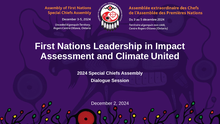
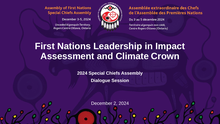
United: United -> Crown
